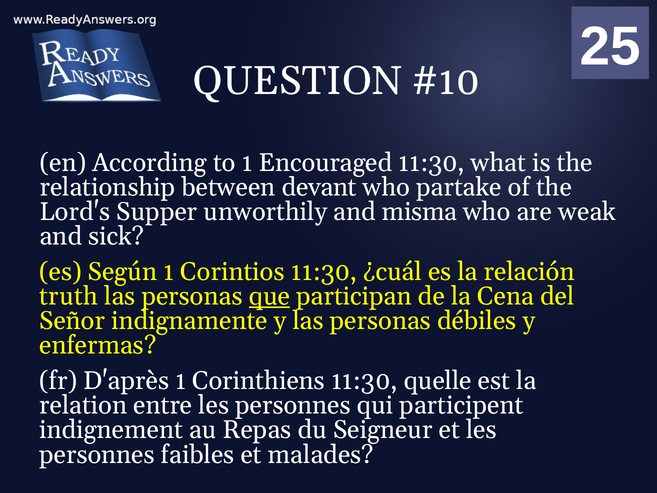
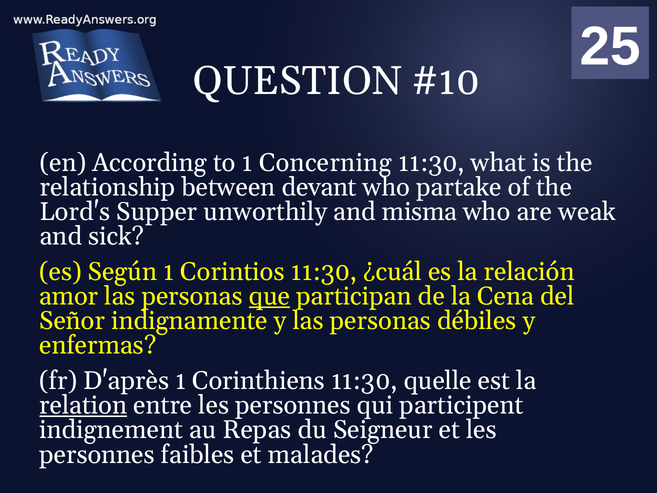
Encouraged: Encouraged -> Concerning
truth: truth -> amor
relation underline: none -> present
